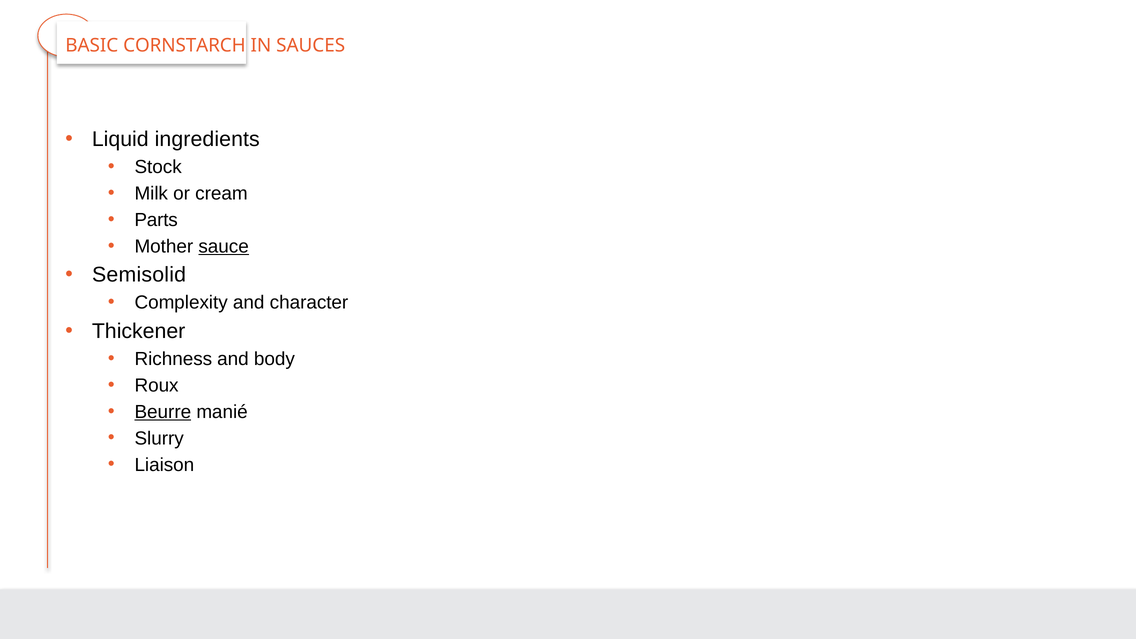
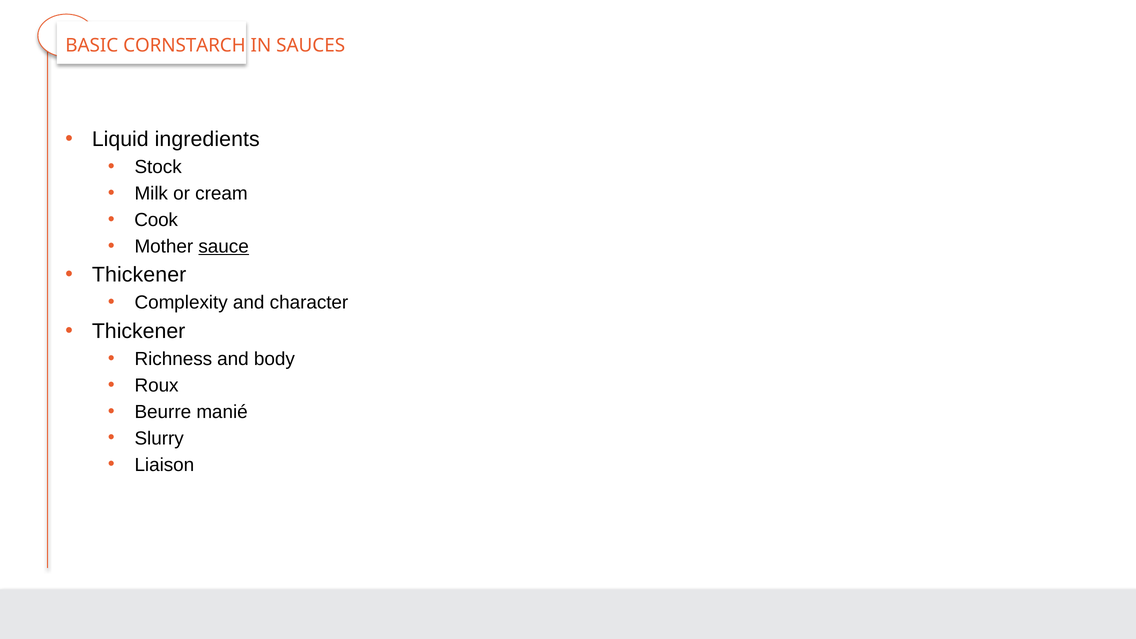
Parts: Parts -> Cook
Semisolid at (139, 275): Semisolid -> Thickener
Beurre underline: present -> none
